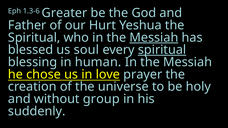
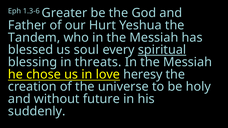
Spiritual at (34, 38): Spiritual -> Tandem
Messiah at (154, 38) underline: present -> none
human: human -> threats
prayer: prayer -> heresy
group: group -> future
